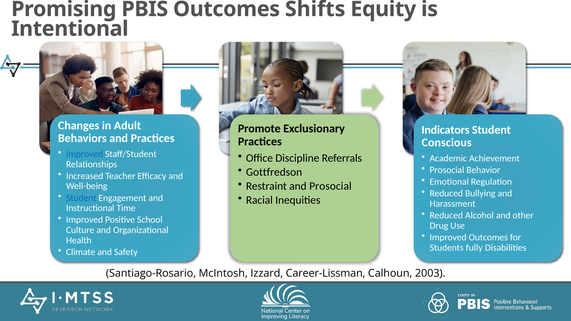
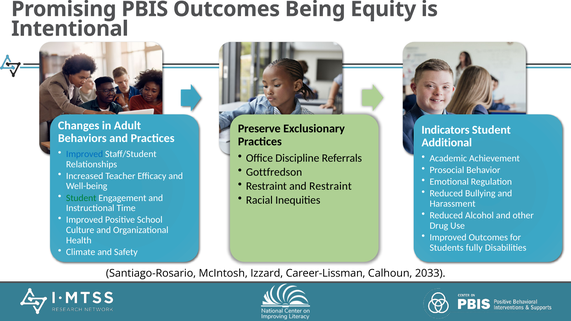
Shifts: Shifts -> Being
Promote: Promote -> Preserve
Conscious: Conscious -> Additional
and Prosocial: Prosocial -> Restraint
Student at (81, 198) colour: blue -> green
2003: 2003 -> 2033
